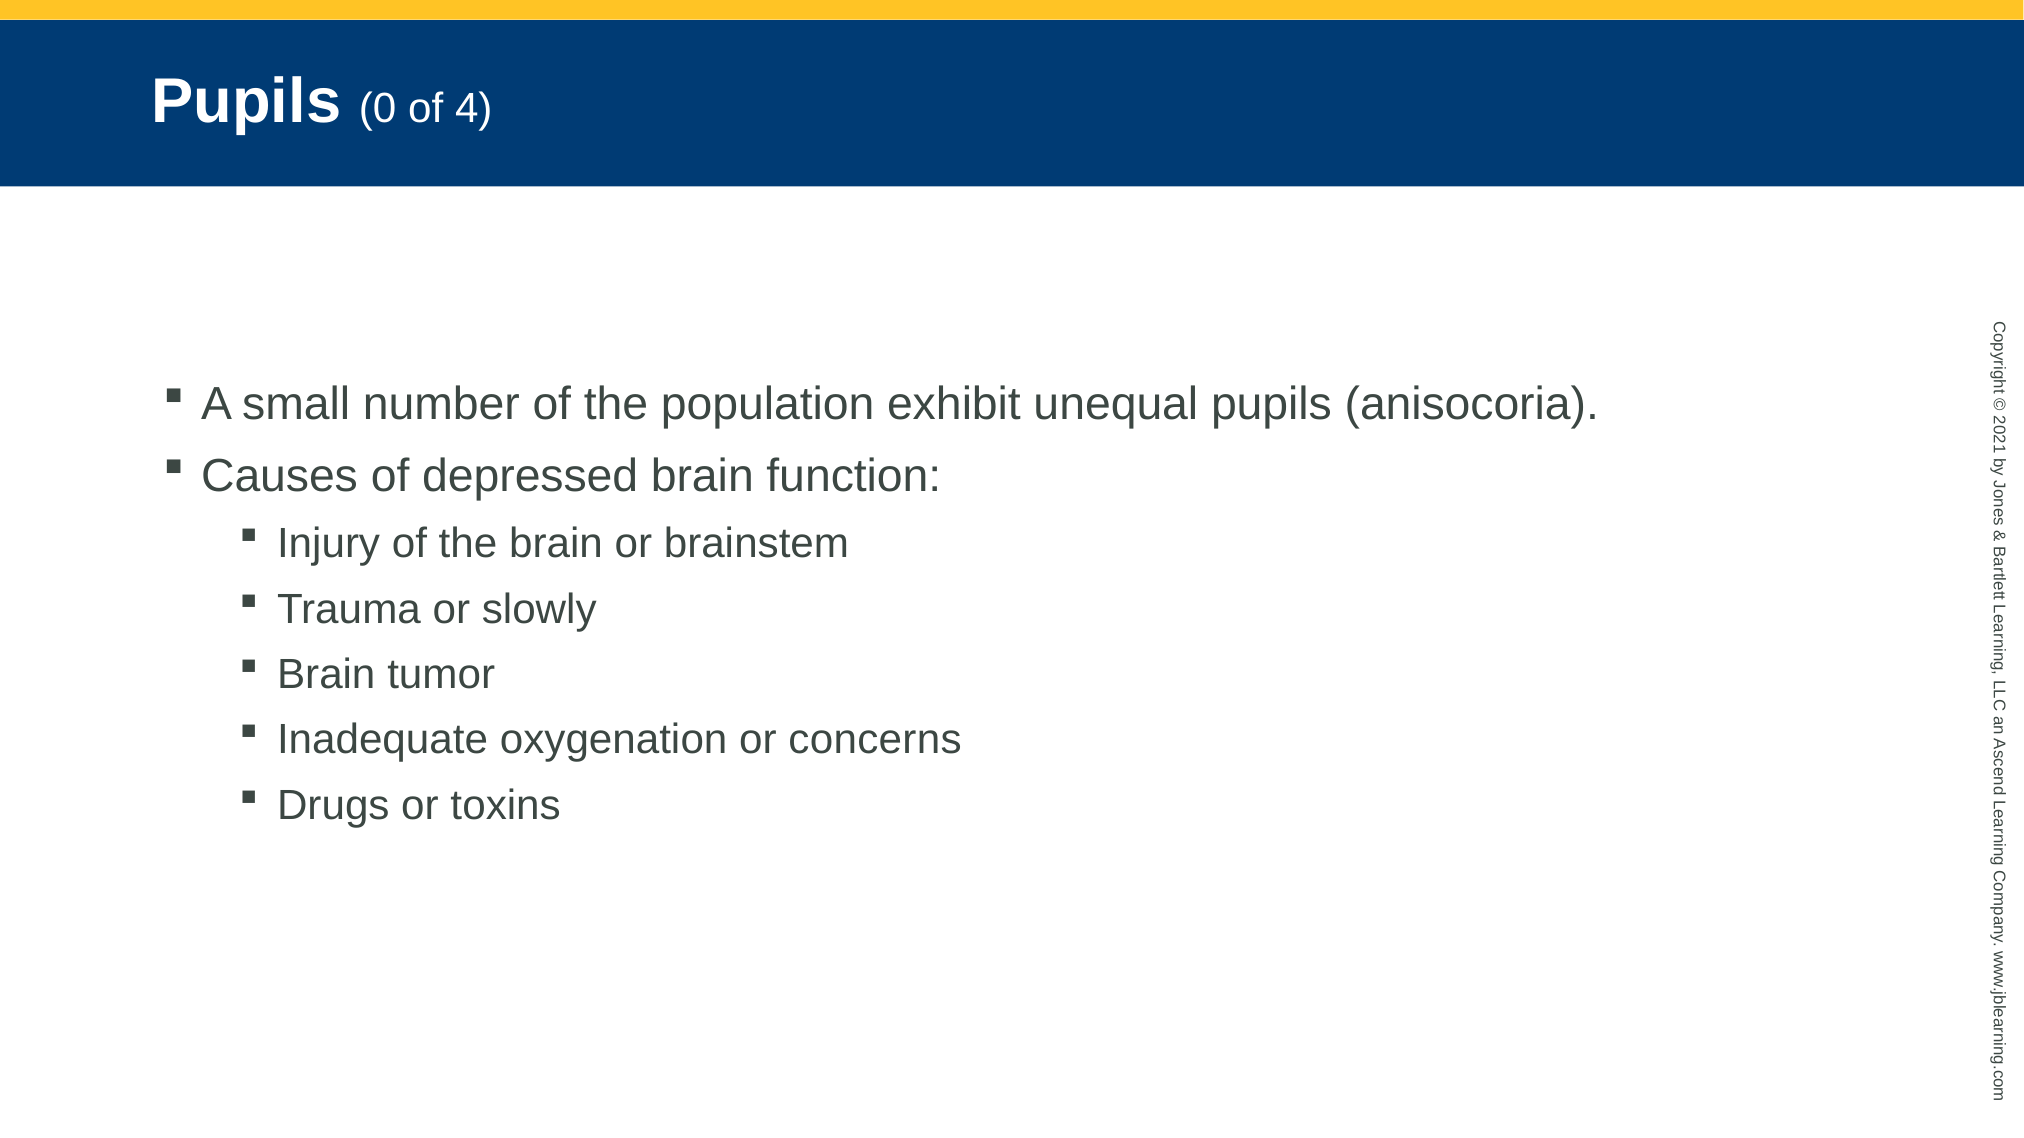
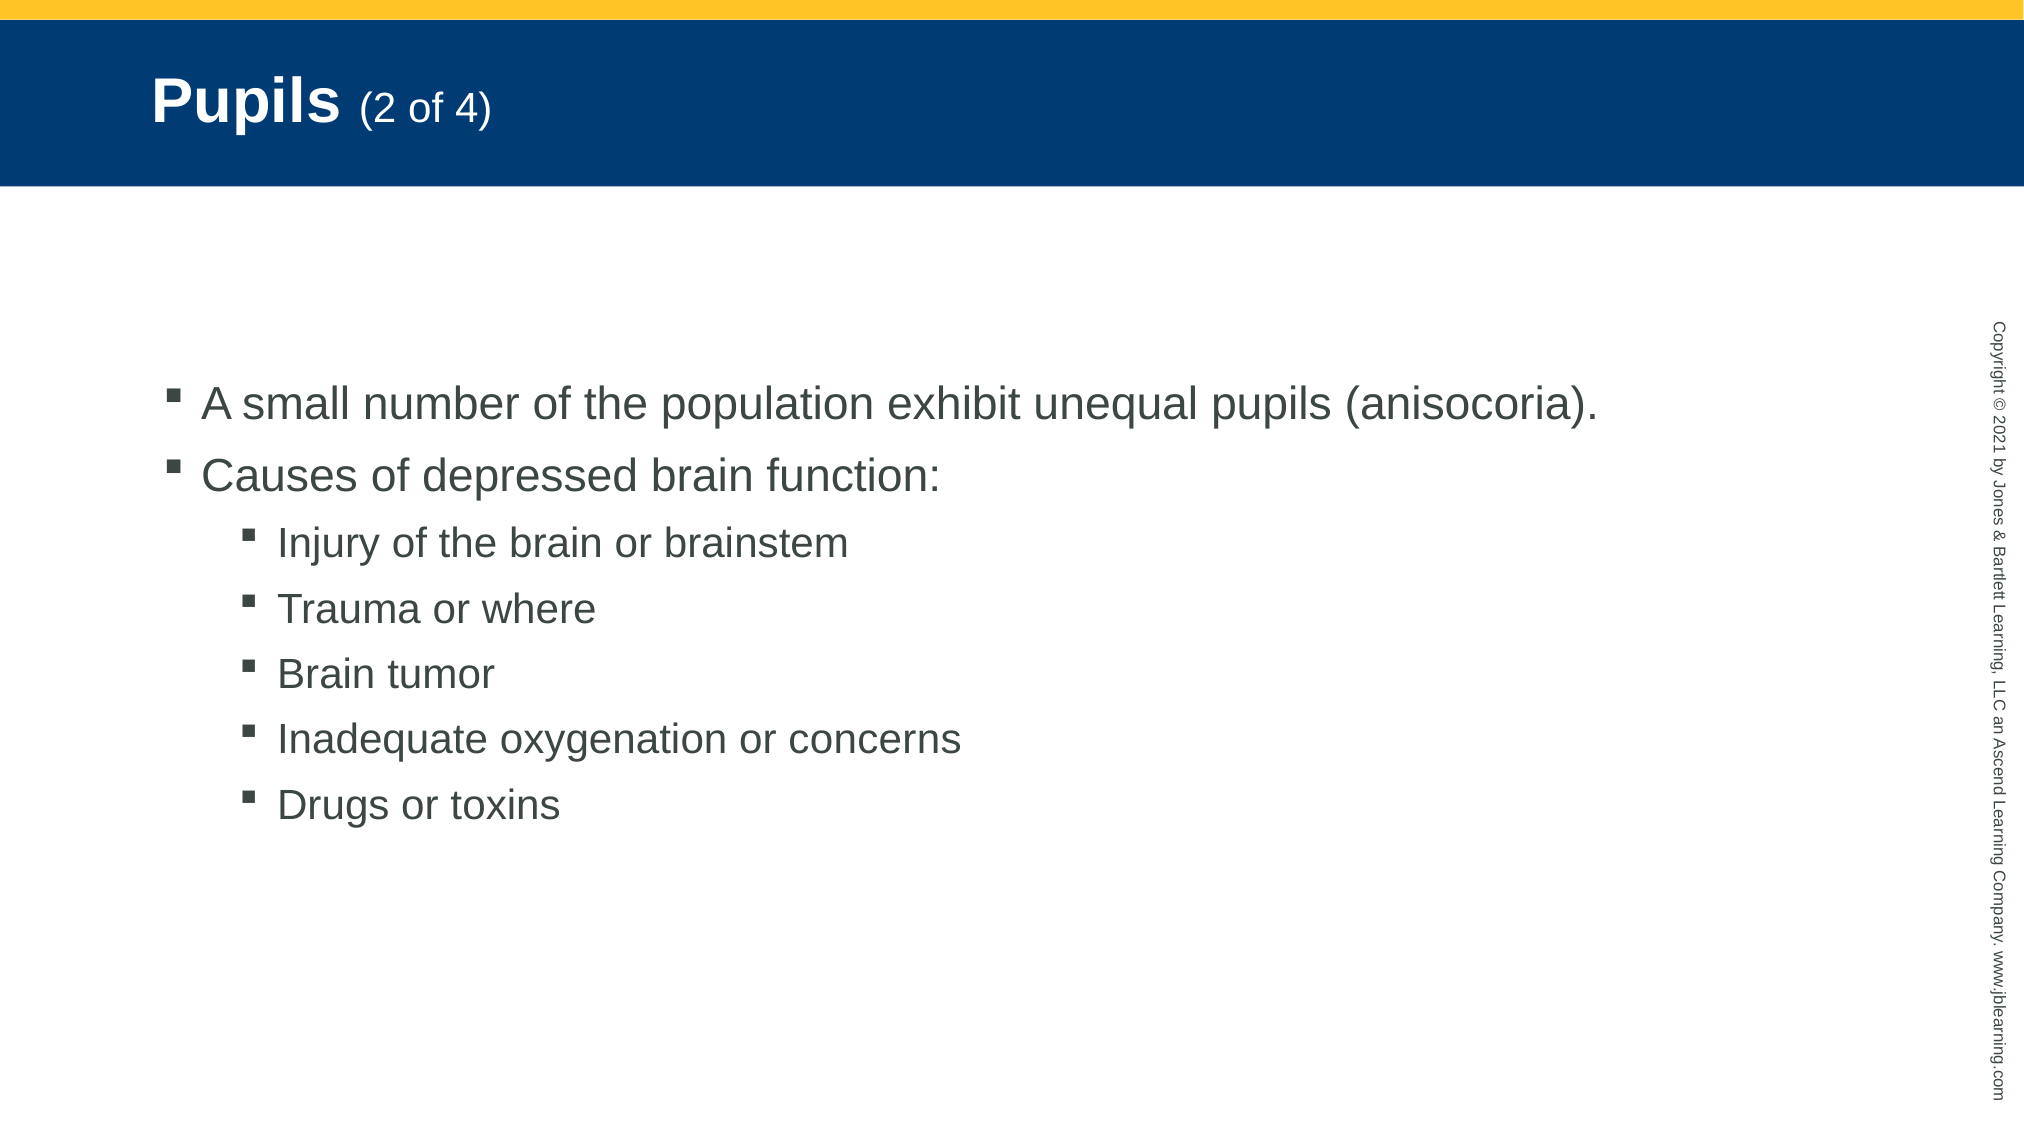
Pupils 0: 0 -> 2
slowly: slowly -> where
